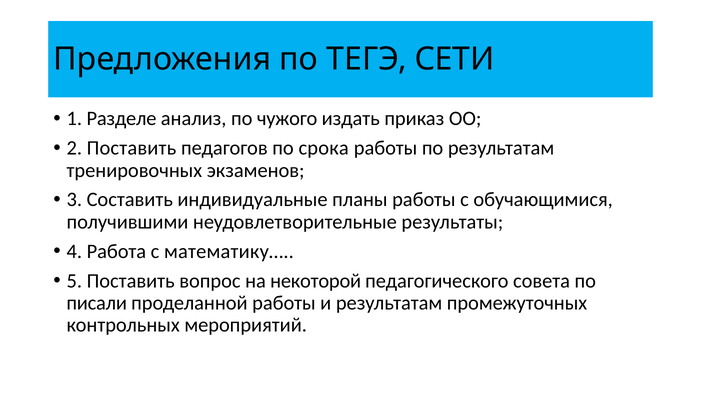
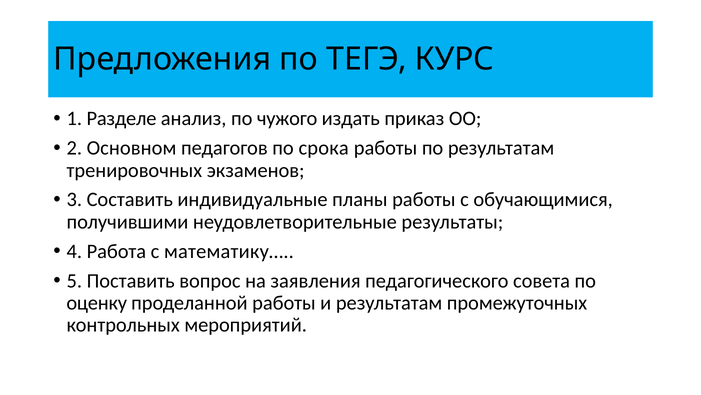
СЕТИ: СЕТИ -> КУРС
2 Поставить: Поставить -> Основном
некоторой: некоторой -> заявления
писали: писали -> оценку
